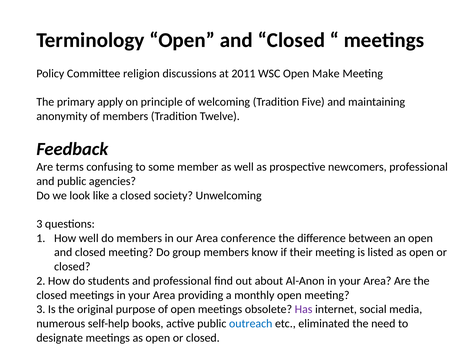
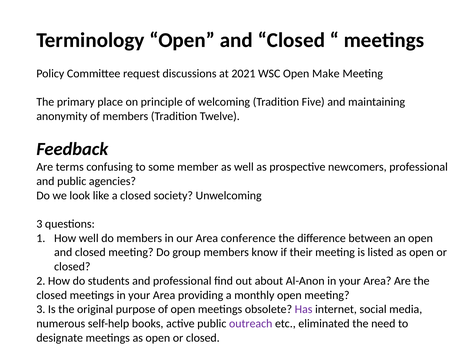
religion: religion -> request
2011: 2011 -> 2021
apply: apply -> place
outreach colour: blue -> purple
